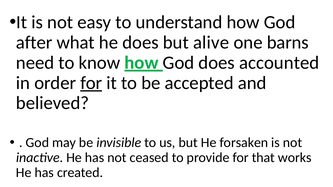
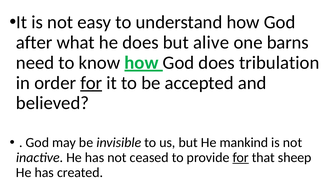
accounted: accounted -> tribulation
forsaken: forsaken -> mankind
for at (241, 158) underline: none -> present
works: works -> sheep
